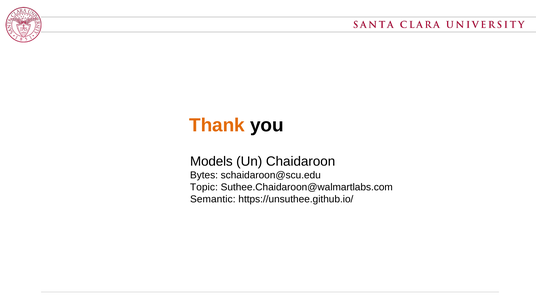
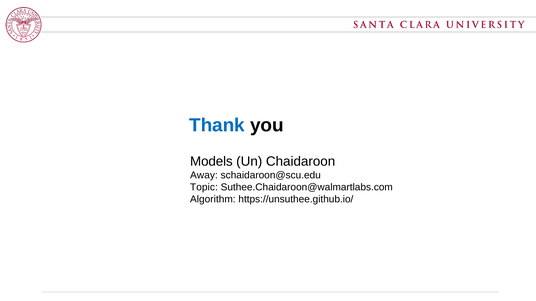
Thank colour: orange -> blue
Bytes: Bytes -> Away
Semantic: Semantic -> Algorithm
